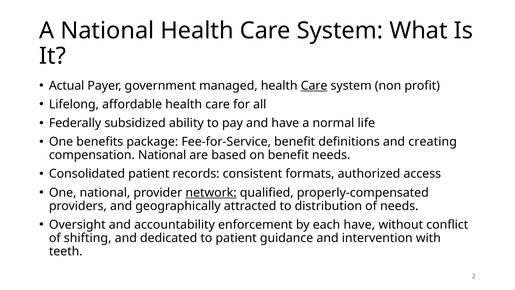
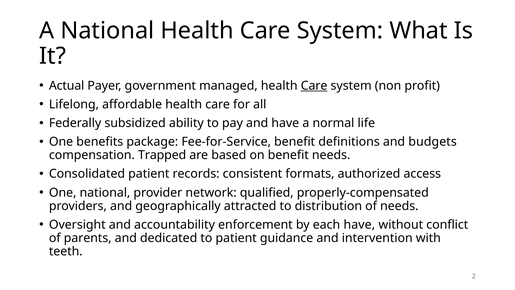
creating: creating -> budgets
compensation National: National -> Trapped
network underline: present -> none
shifting: shifting -> parents
